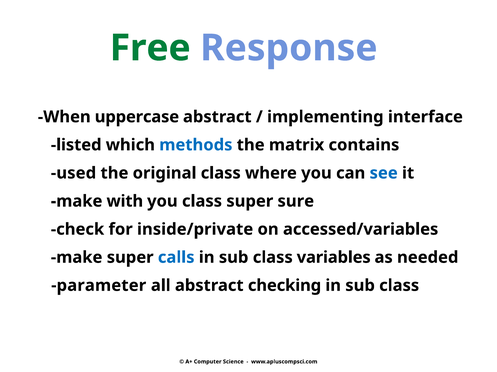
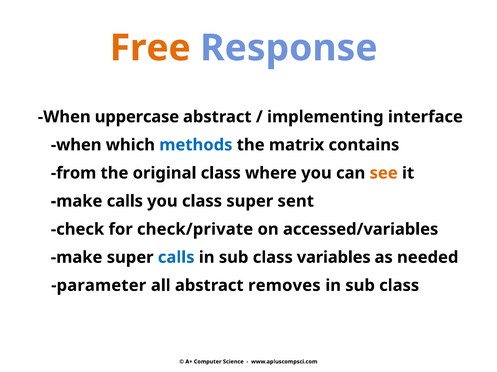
Free colour: green -> orange
listed at (76, 145): listed -> when
used: used -> from
see colour: blue -> orange
make with: with -> calls
sure: sure -> sent
inside/private: inside/private -> check/private
checking: checking -> removes
